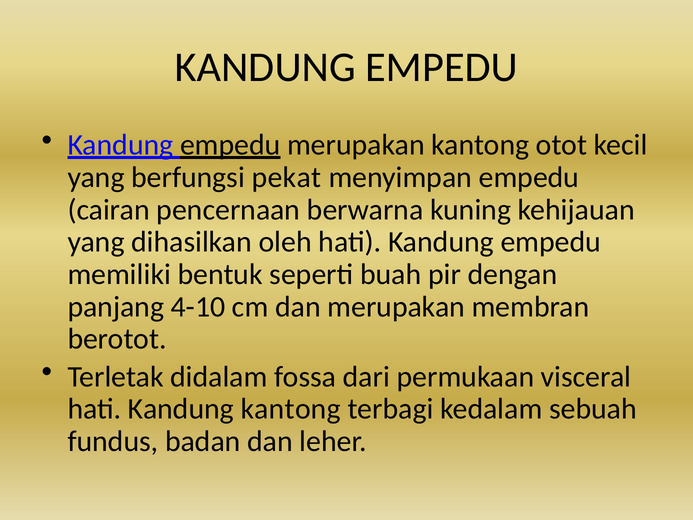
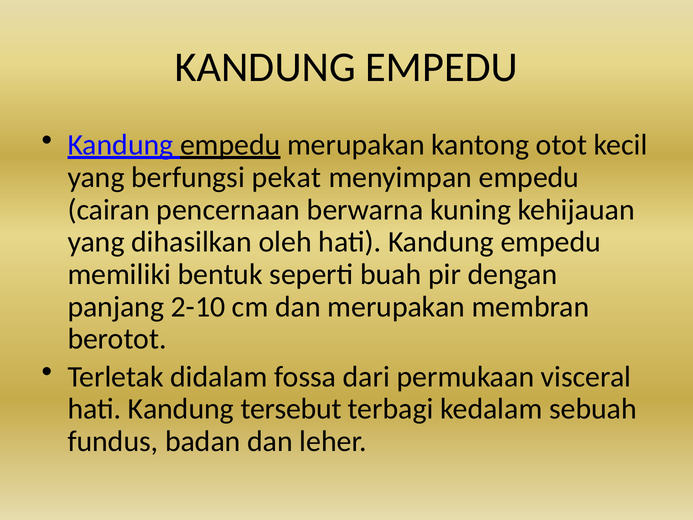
4-10: 4-10 -> 2-10
Kandung kantong: kantong -> tersebut
